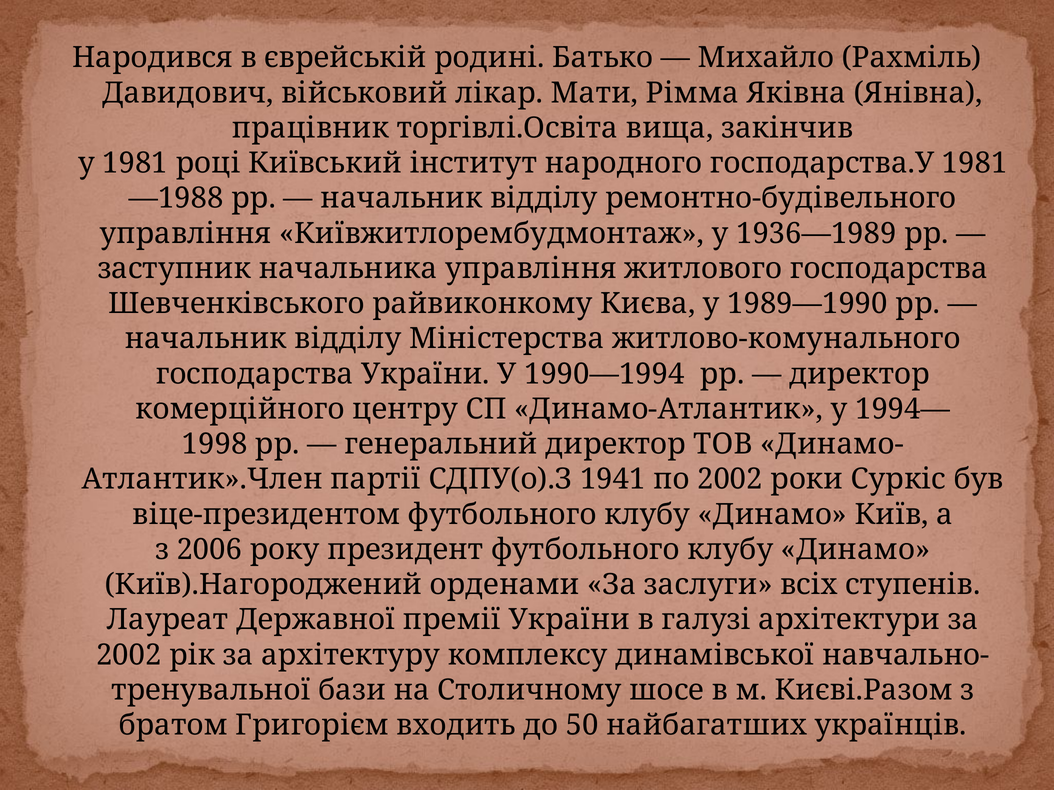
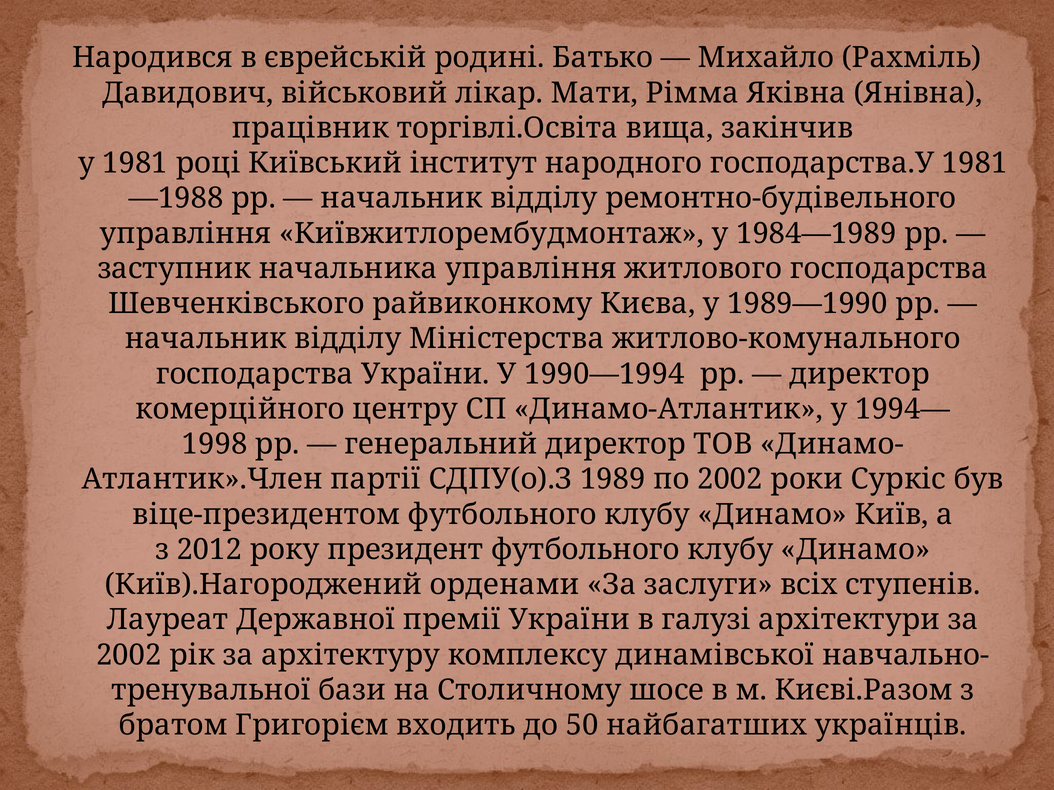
1936—1989: 1936—1989 -> 1984—1989
1941: 1941 -> 1989
2006: 2006 -> 2012
